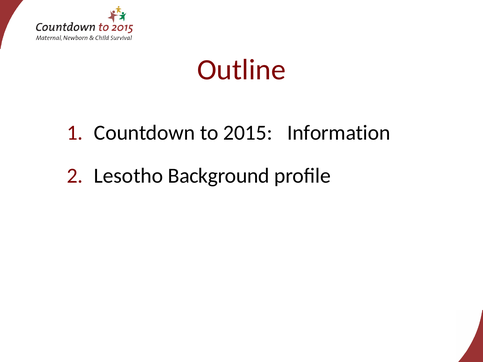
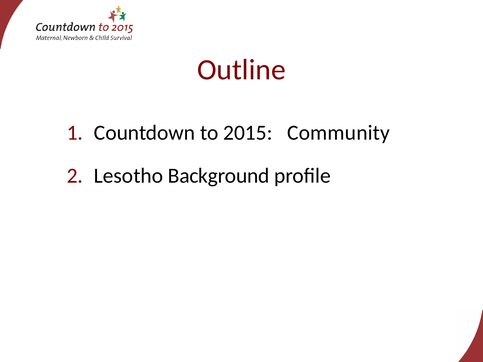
Information: Information -> Community
